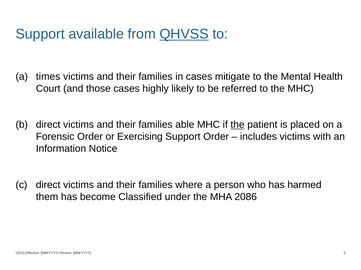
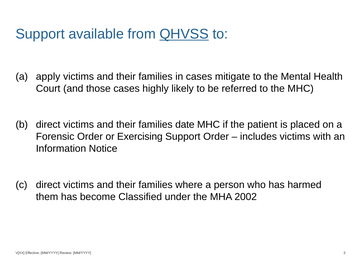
times: times -> apply
able: able -> date
the at (238, 125) underline: present -> none
2086: 2086 -> 2002
